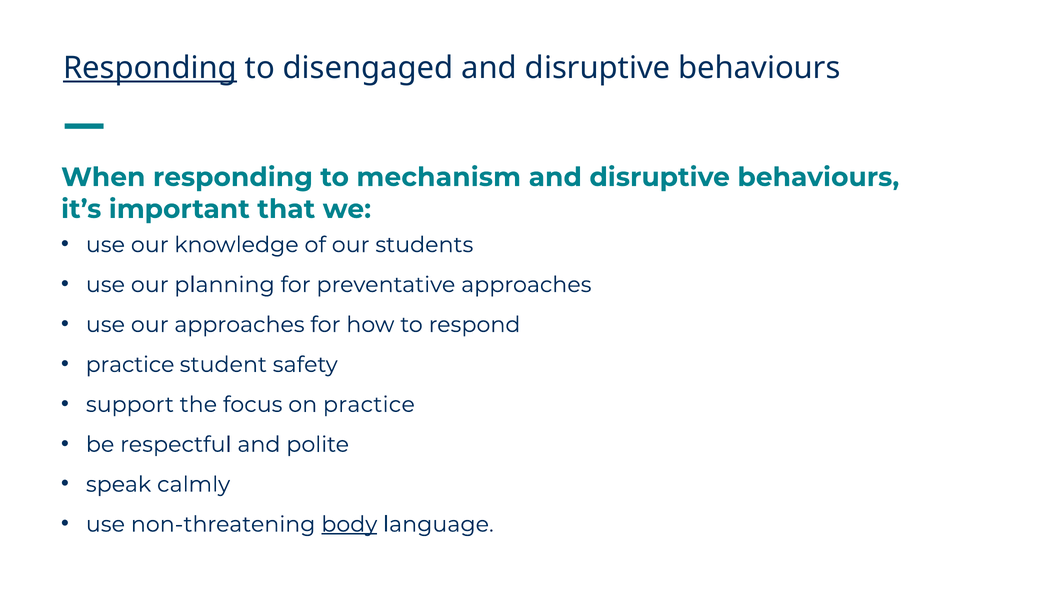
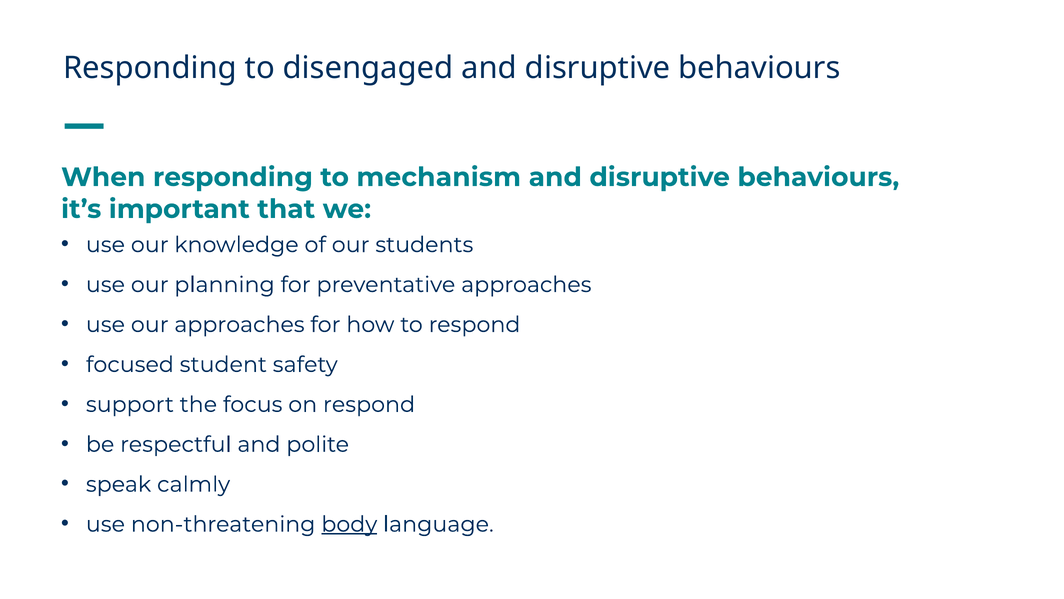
Responding at (150, 68) underline: present -> none
practice at (130, 364): practice -> focused
on practice: practice -> respond
